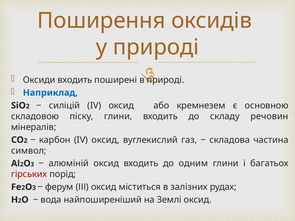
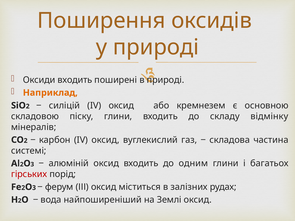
Наприклад colour: blue -> orange
речовин: речовин -> відмінку
символ: символ -> системі
